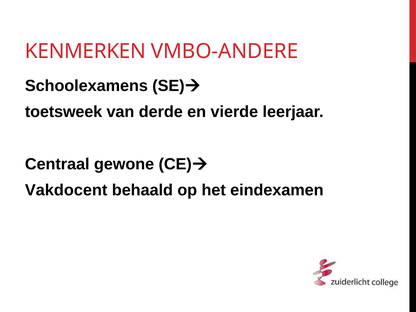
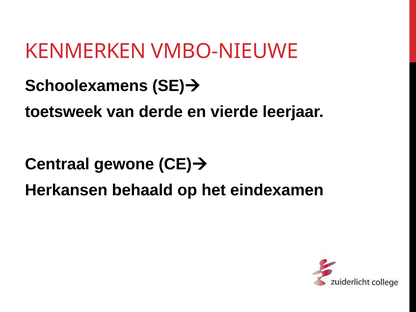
VMBO-ANDERE: VMBO-ANDERE -> VMBO-NIEUWE
Vakdocent: Vakdocent -> Herkansen
